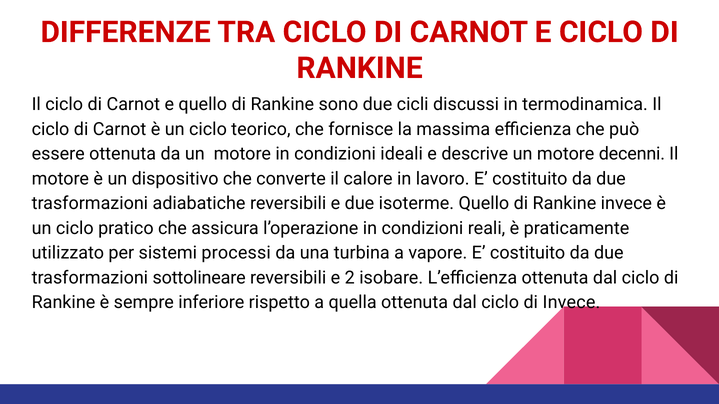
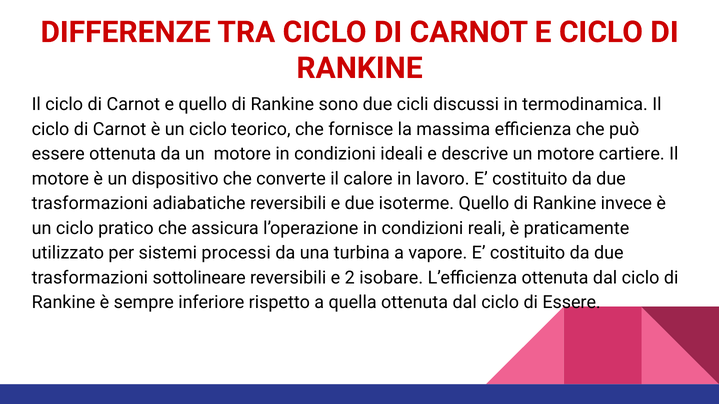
decenni: decenni -> cartiere
di Invece: Invece -> Essere
